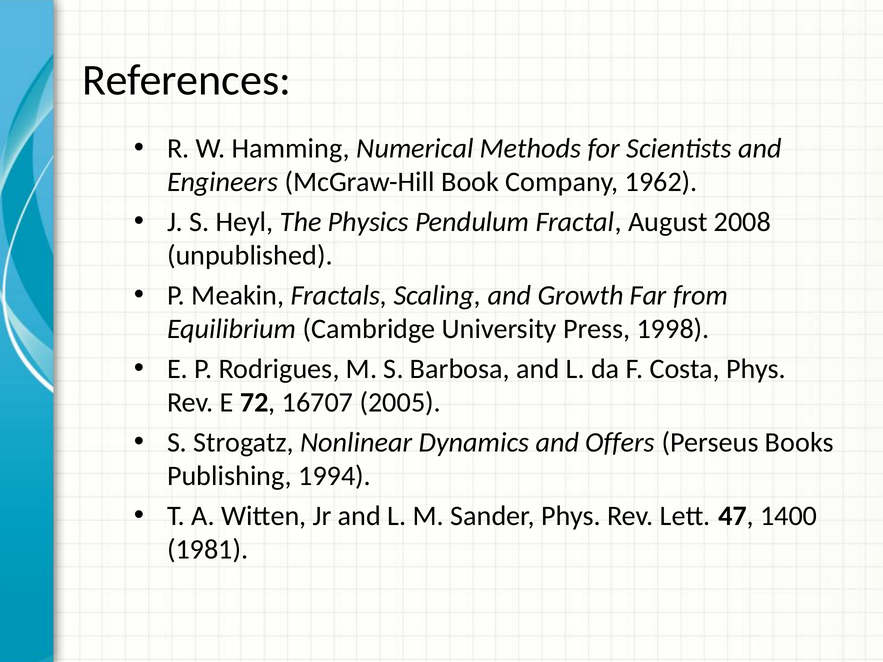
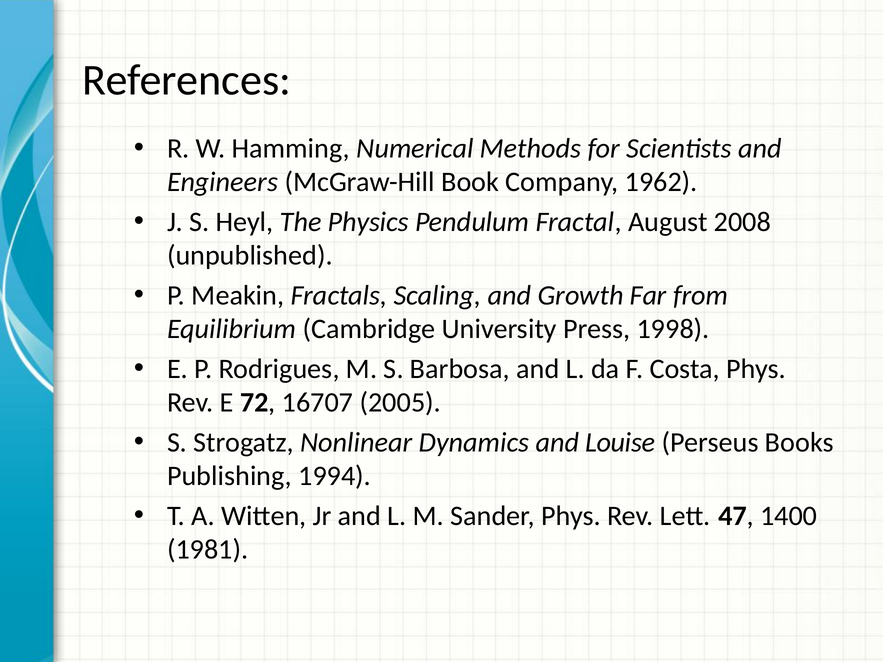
Offers: Offers -> Louise
